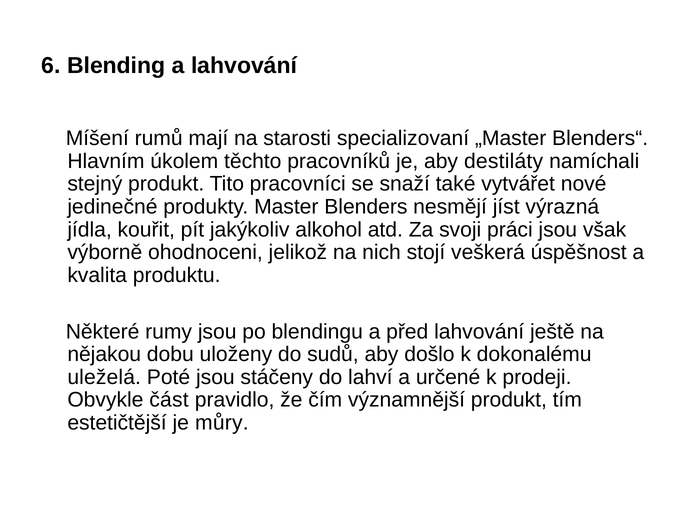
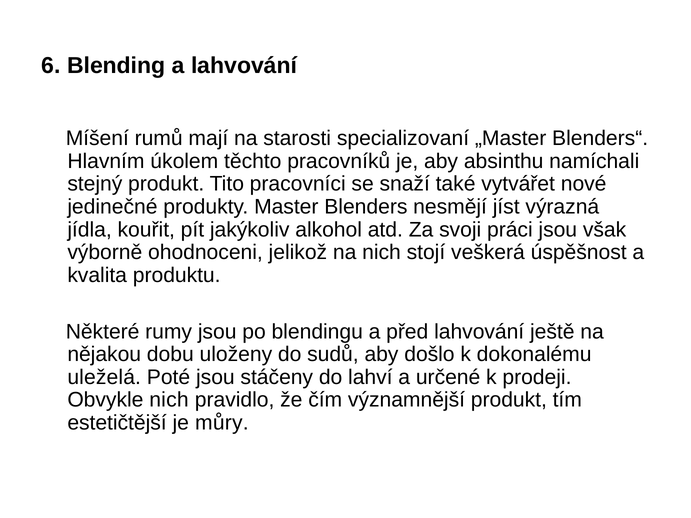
destiláty: destiláty -> absinthu
Obvykle část: část -> nich
